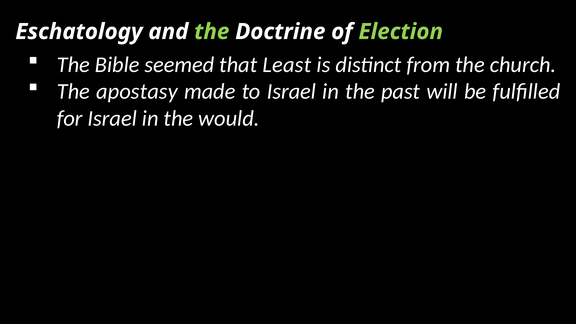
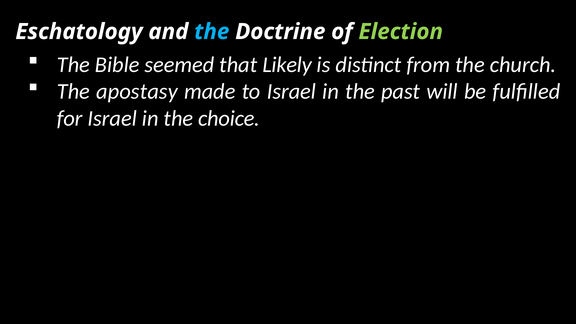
the at (212, 32) colour: light green -> light blue
Least: Least -> Likely
would: would -> choice
